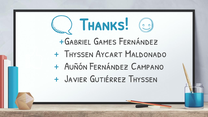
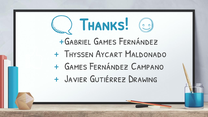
Auñón at (76, 66): Auñón -> Games
Gutiérrez Thyssen: Thyssen -> Drawing
